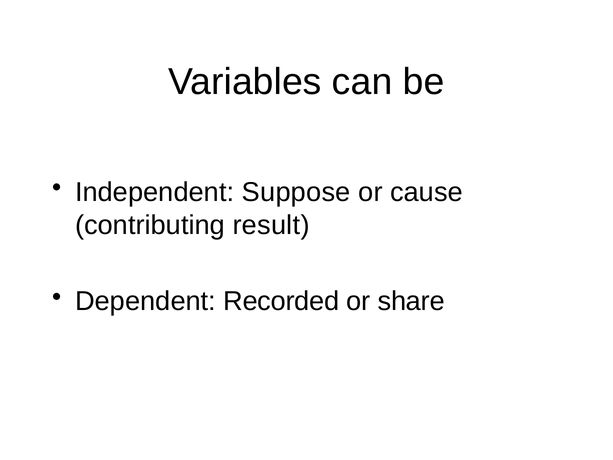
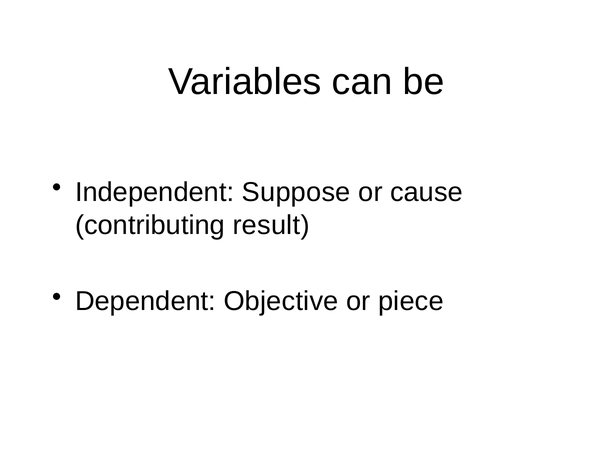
Recorded: Recorded -> Objective
share: share -> piece
